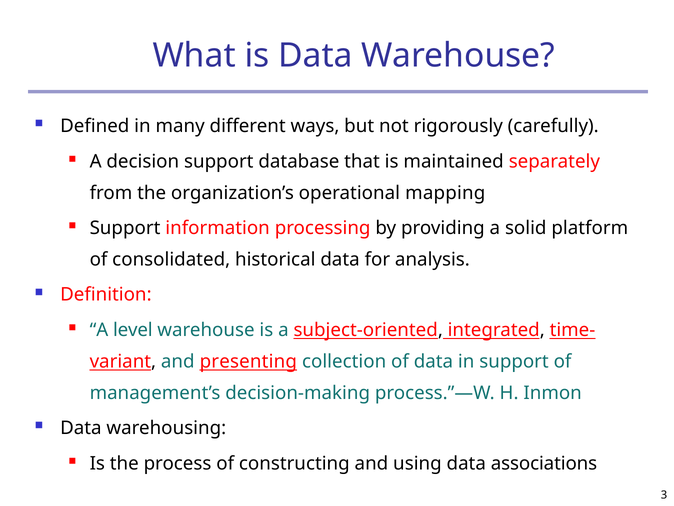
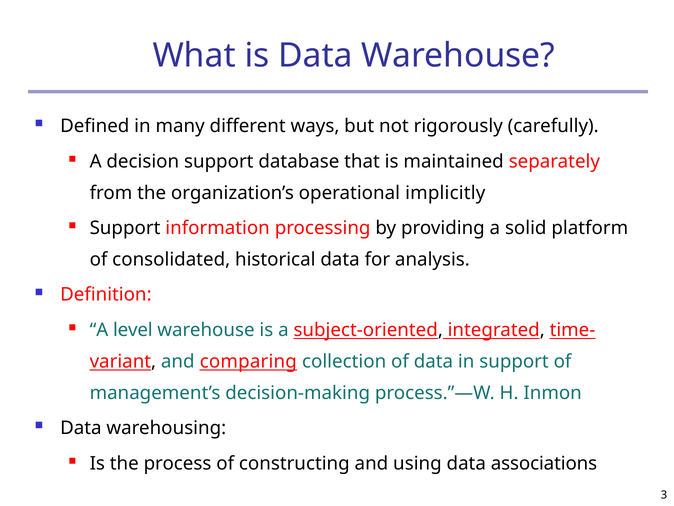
mapping: mapping -> implicitly
presenting: presenting -> comparing
